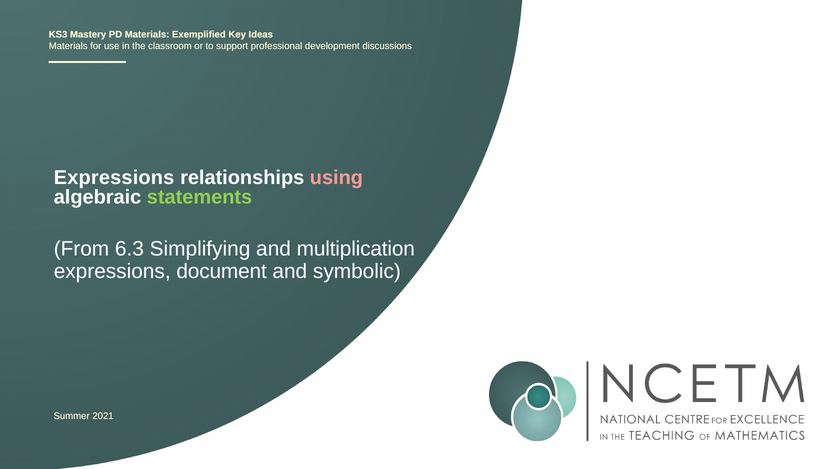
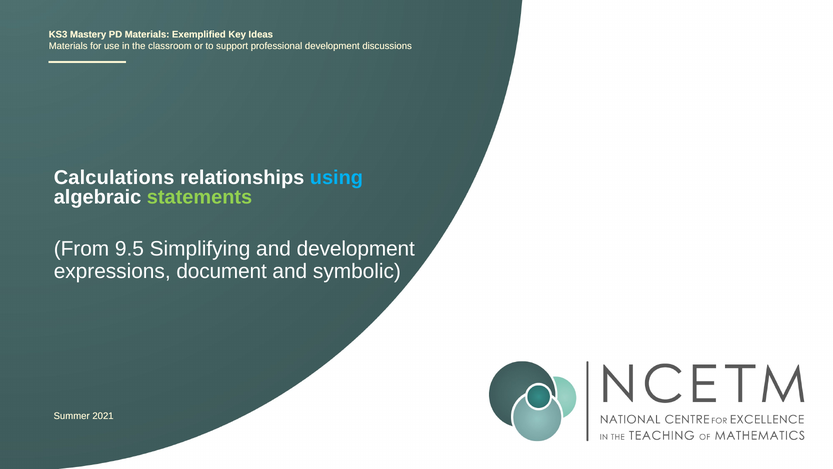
Expressions at (114, 177): Expressions -> Calculations
using colour: pink -> light blue
6.3: 6.3 -> 9.5
and multiplication: multiplication -> development
